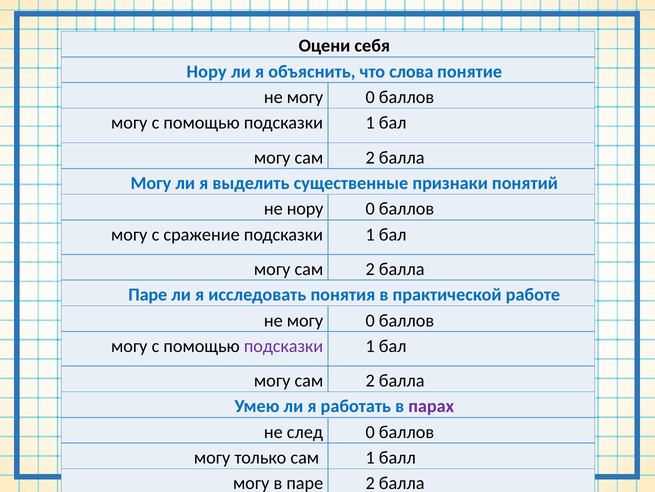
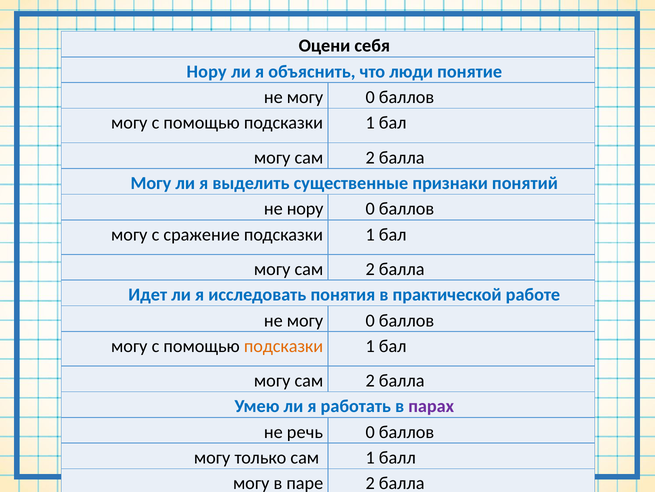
слова: слова -> люди
Паре at (148, 294): Паре -> Идет
подсказки at (284, 346) colour: purple -> orange
след: след -> речь
